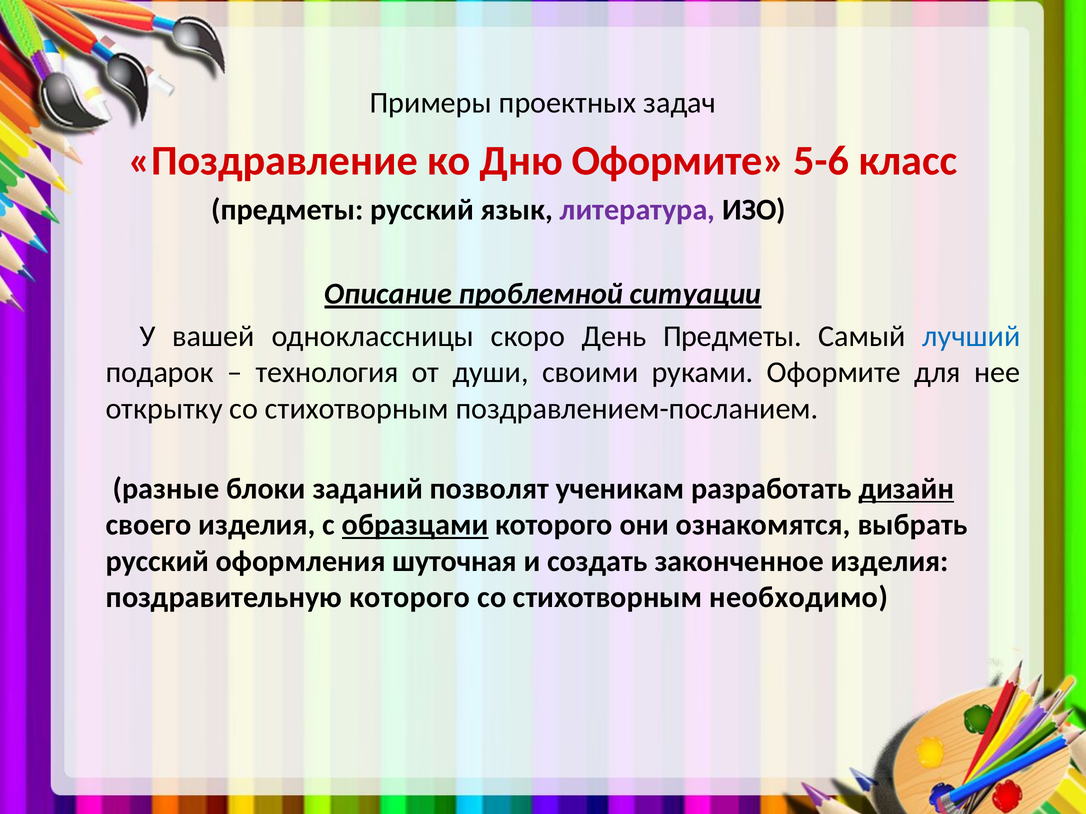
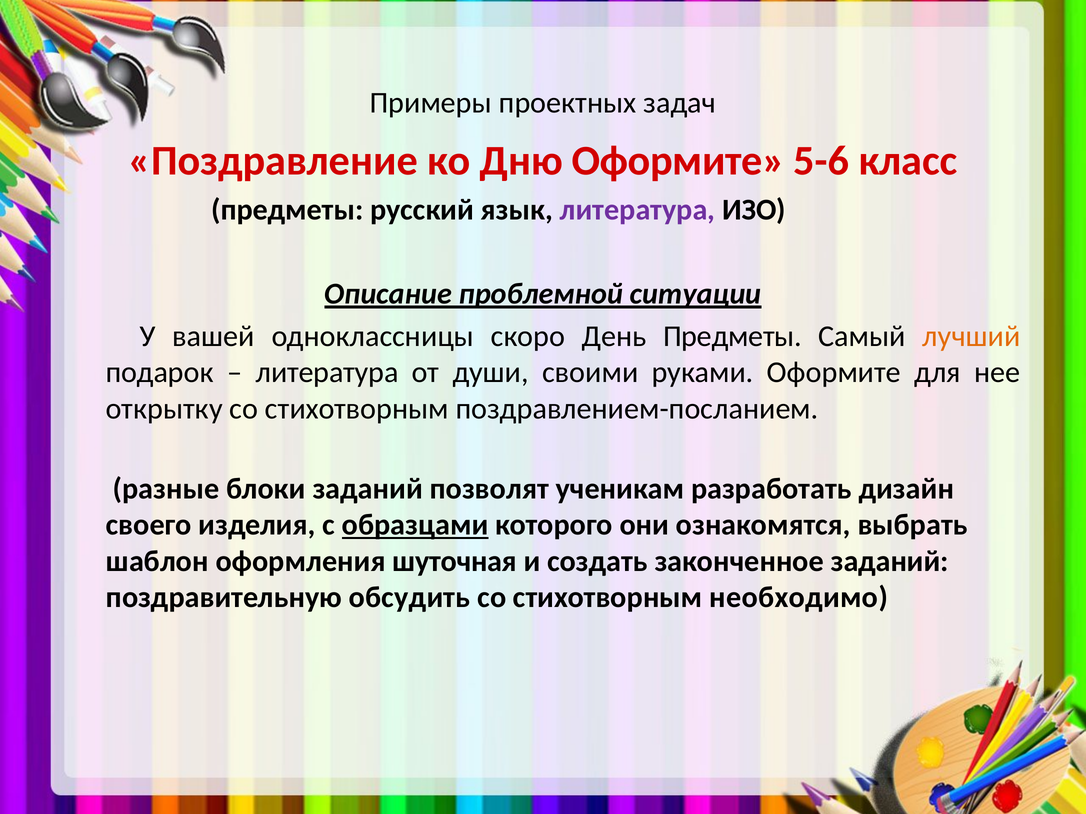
лучший colour: blue -> orange
технология at (327, 373): технология -> литература
дизайн underline: present -> none
русский at (157, 562): русский -> шаблон
законченное изделия: изделия -> заданий
поздравительную которого: которого -> обсудить
